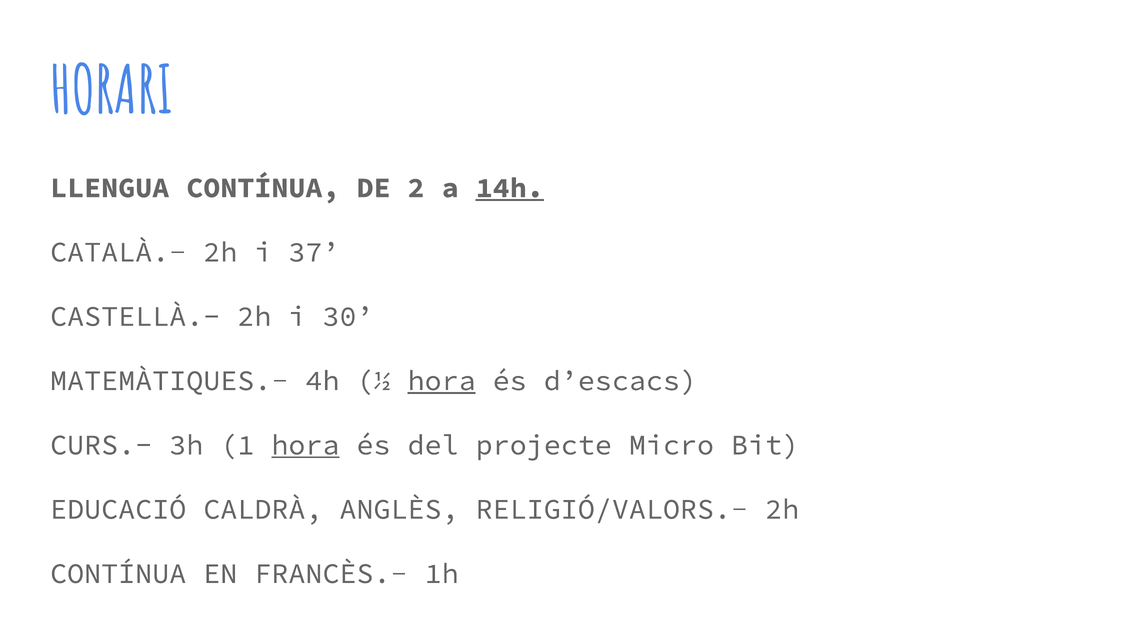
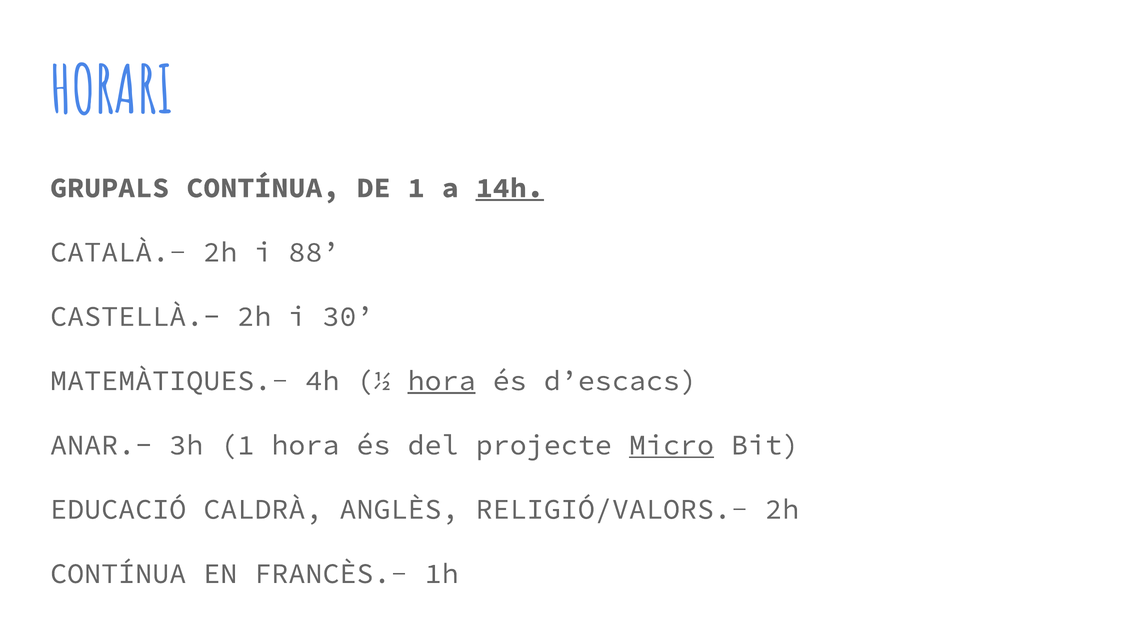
LLENGUA: LLENGUA -> GRUPALS
DE 2: 2 -> 1
37: 37 -> 88
CURS.-: CURS.- -> ANAR.-
hora at (305, 445) underline: present -> none
Micro underline: none -> present
